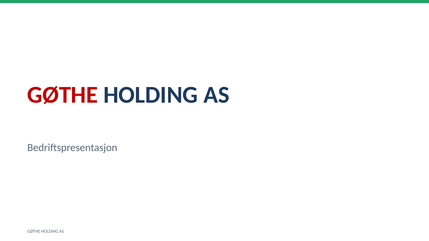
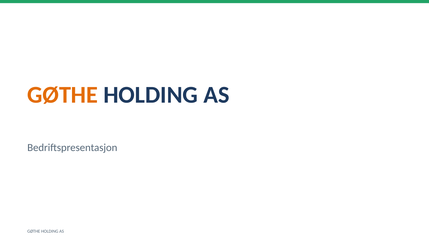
GØTHE at (63, 95) colour: red -> orange
